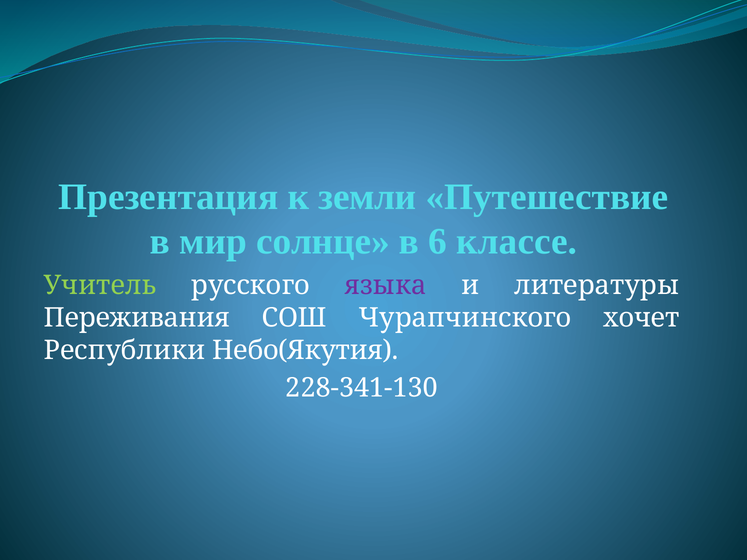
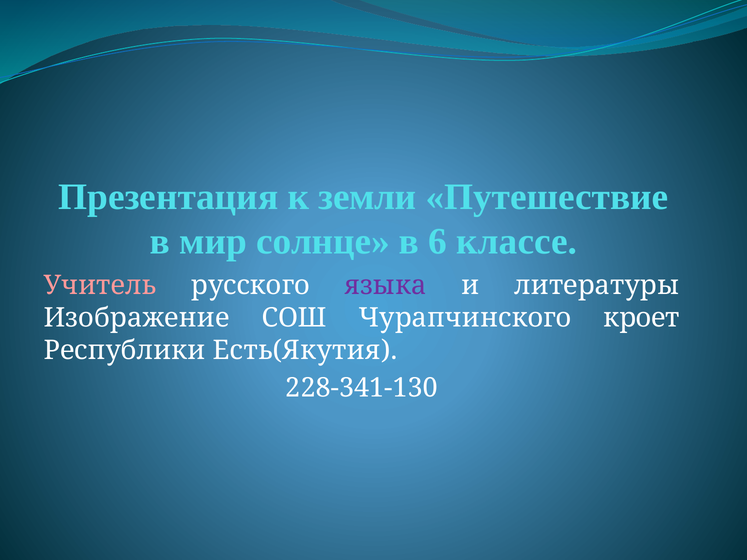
Учитель colour: light green -> pink
Переживания: Переживания -> Изображение
хочет: хочет -> кроет
Небо(Якутия: Небо(Якутия -> Есть(Якутия
